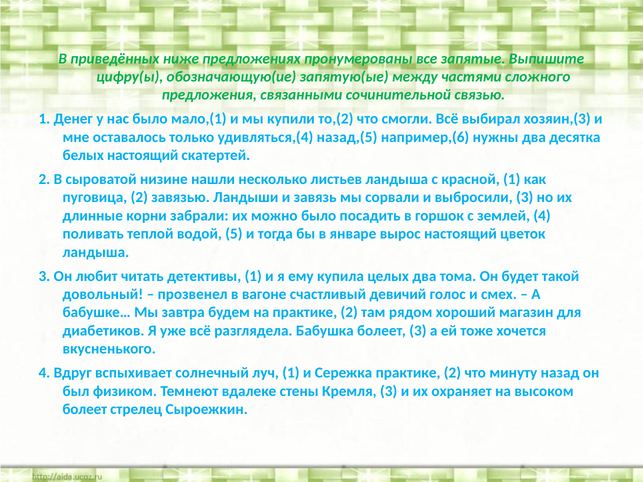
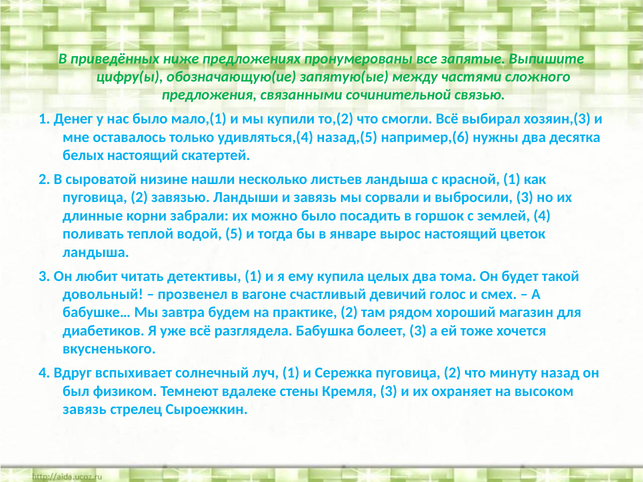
Сережка практике: практике -> пуговица
болеет at (85, 409): болеет -> завязь
